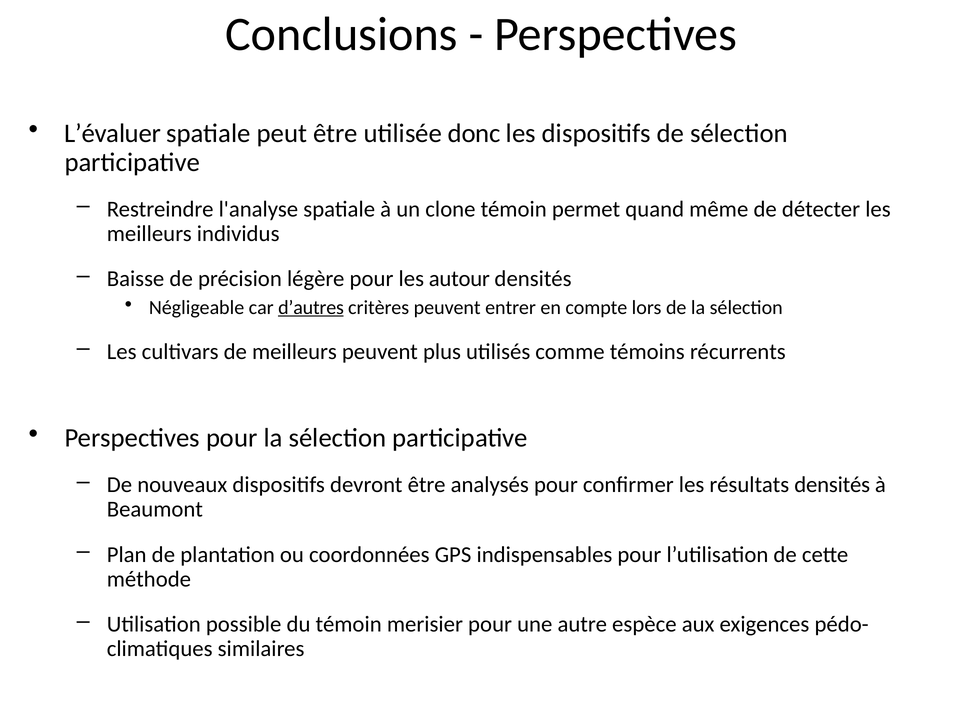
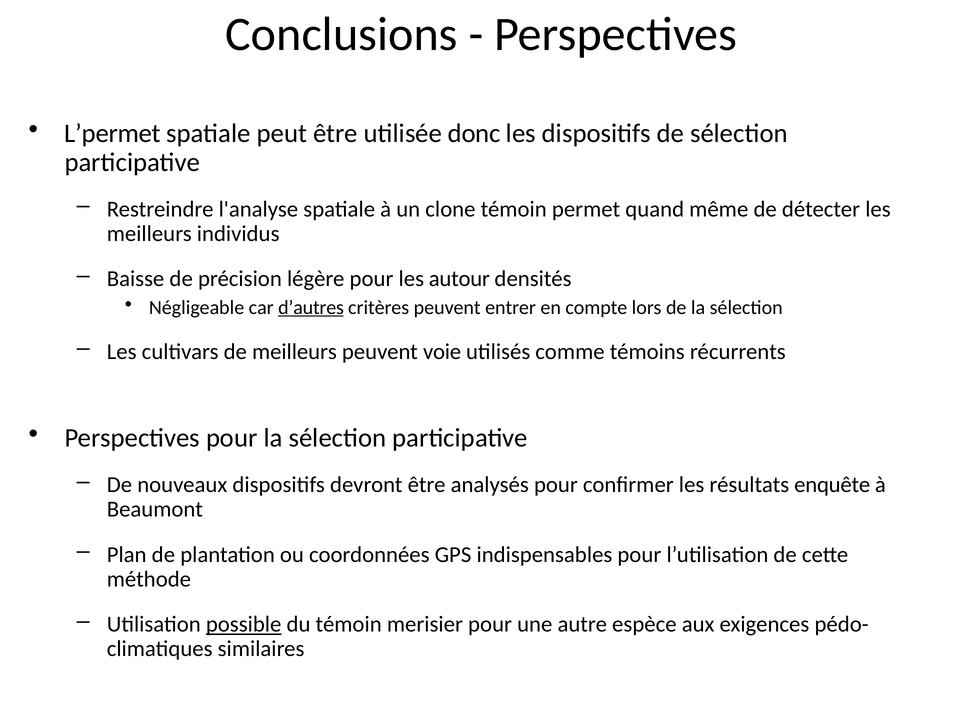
L’évaluer: L’évaluer -> L’permet
plus: plus -> voie
résultats densités: densités -> enquête
possible underline: none -> present
